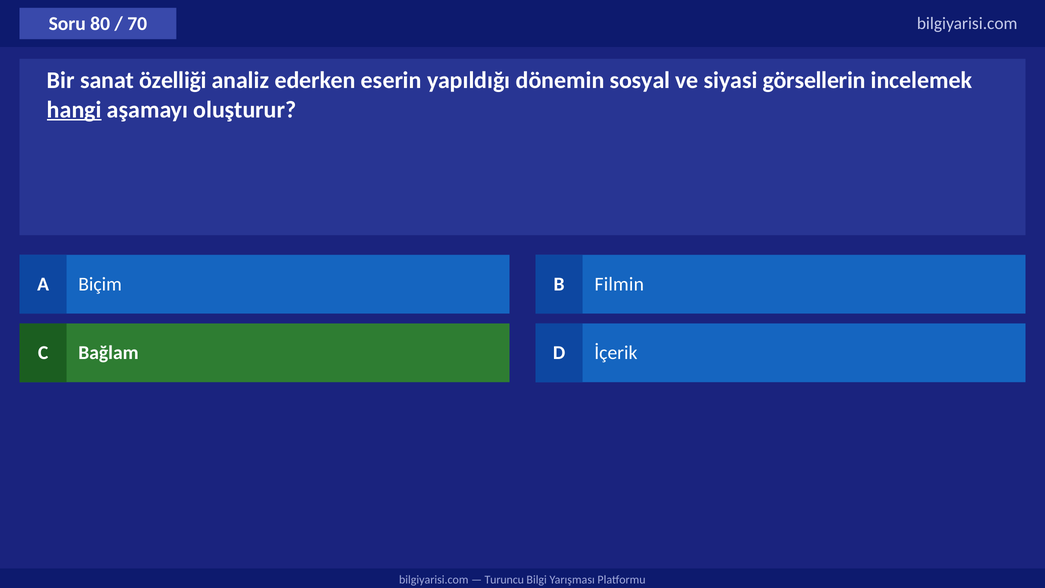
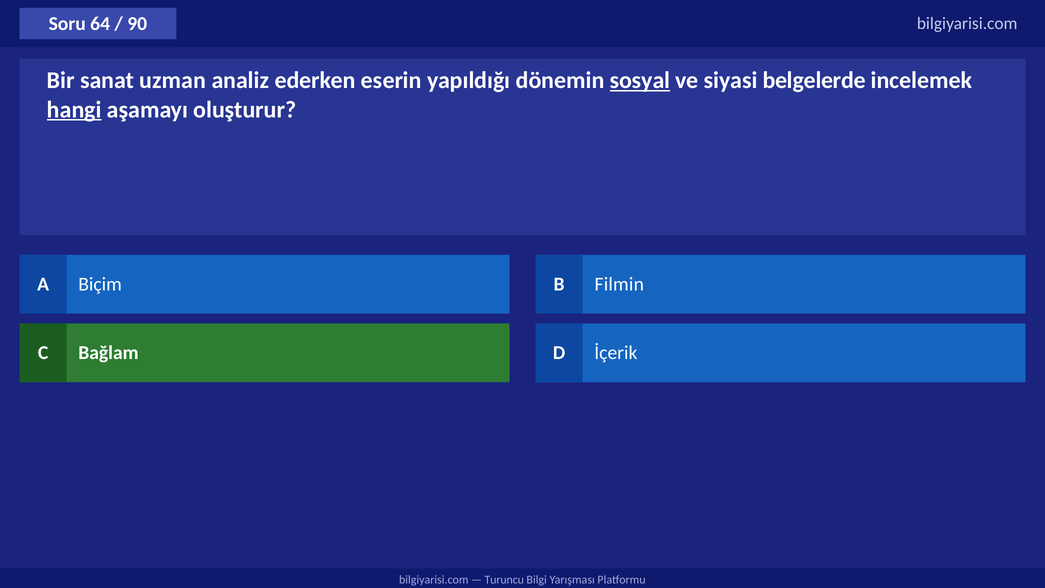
80: 80 -> 64
70: 70 -> 90
özelliği: özelliği -> uzman
sosyal underline: none -> present
görsellerin: görsellerin -> belgelerde
